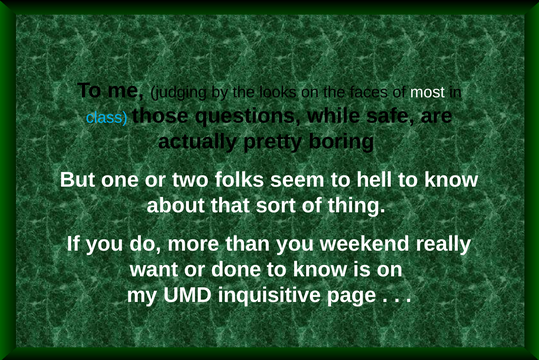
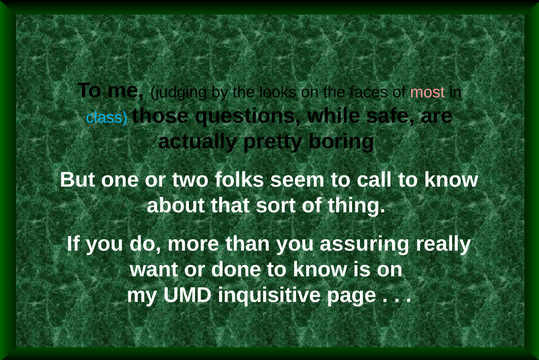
most colour: white -> pink
hell: hell -> call
weekend: weekend -> assuring
